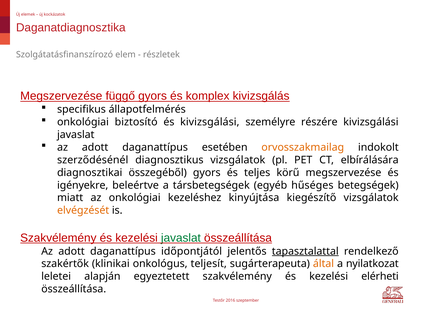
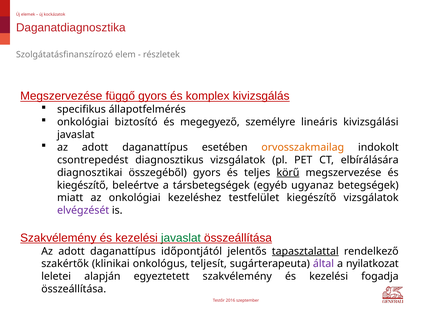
és kivizsgálási: kivizsgálási -> megegyező
részére: részére -> lineáris
szerződésénél: szerződésénél -> csontrepedést
körű underline: none -> present
igényekre at (83, 185): igényekre -> kiegészítő
hűséges: hűséges -> ugyanaz
kinyújtása: kinyújtása -> testfelület
elvégzését colour: orange -> purple
által colour: orange -> purple
elérheti: elérheti -> fogadja
